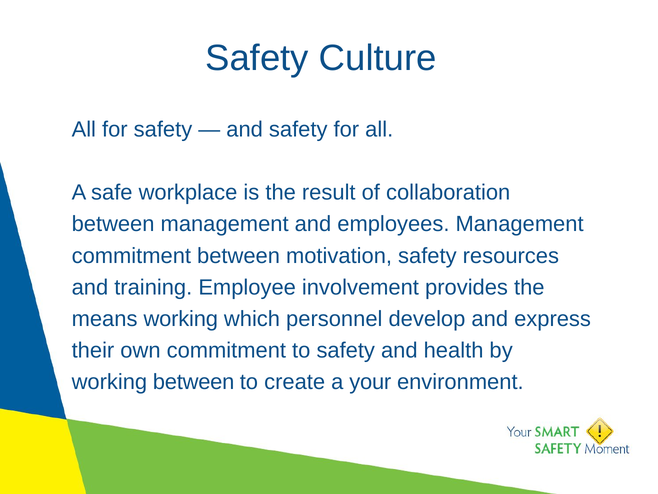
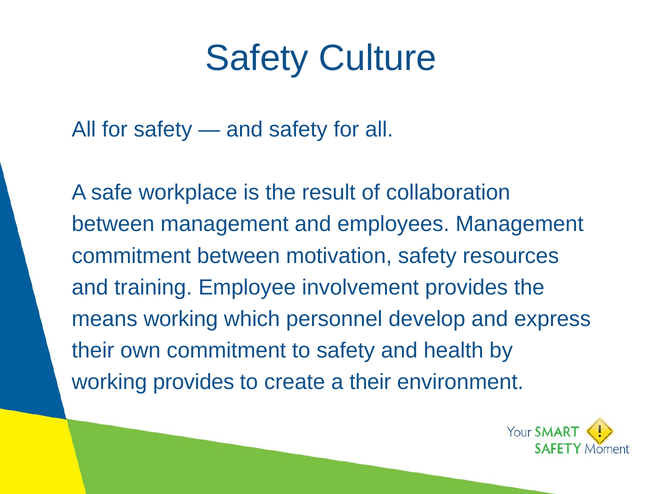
working between: between -> provides
a your: your -> their
